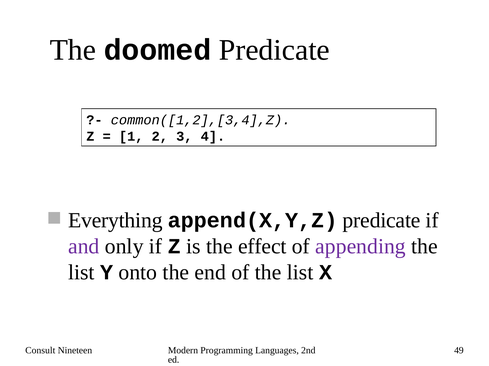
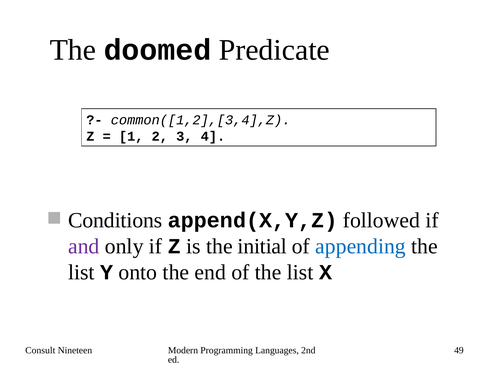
Everything: Everything -> Conditions
append(X,Y,Z predicate: predicate -> followed
effect: effect -> initial
appending colour: purple -> blue
